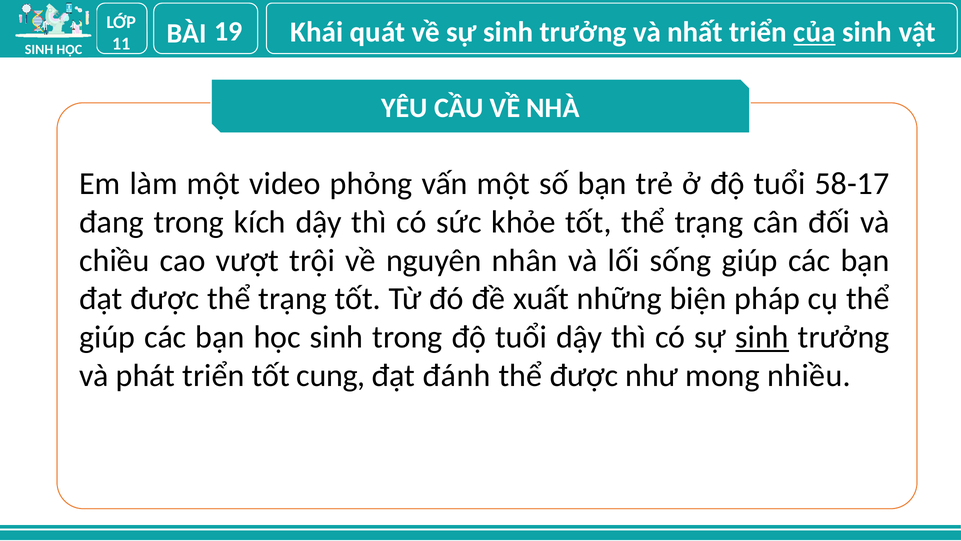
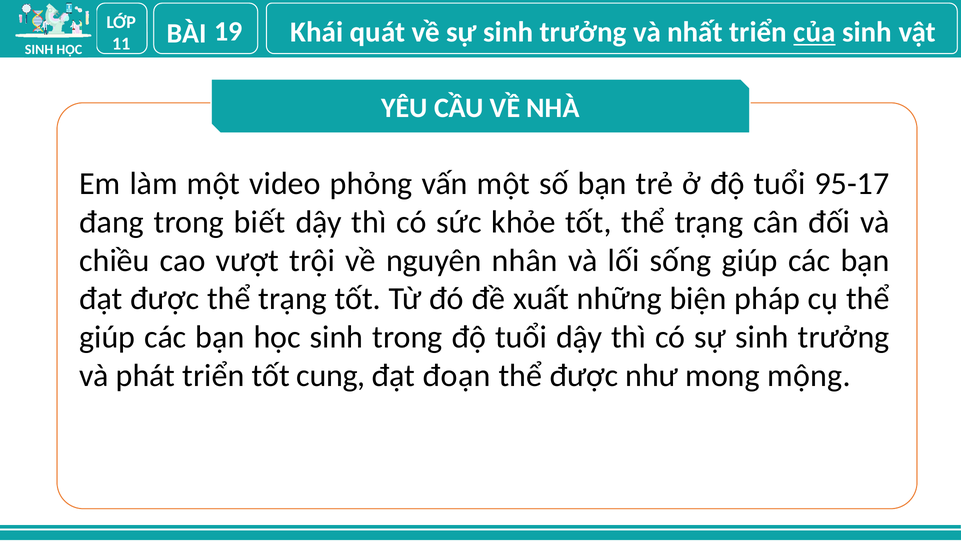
58-17: 58-17 -> 95-17
kích: kích -> biết
sinh at (762, 337) underline: present -> none
đánh: đánh -> đoạn
nhiều: nhiều -> mộng
